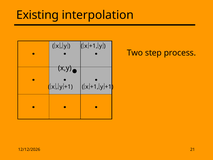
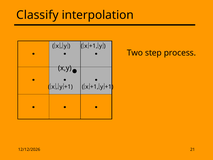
Existing: Existing -> Classify
